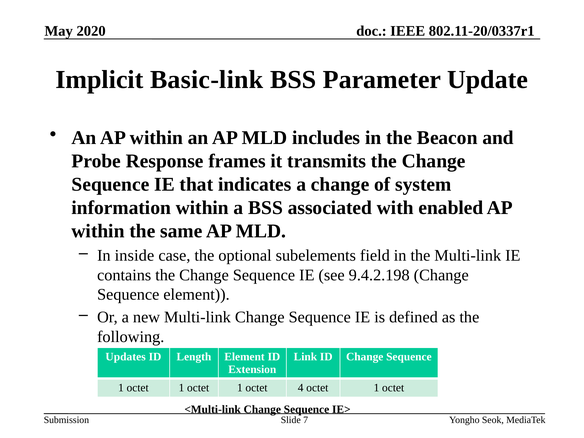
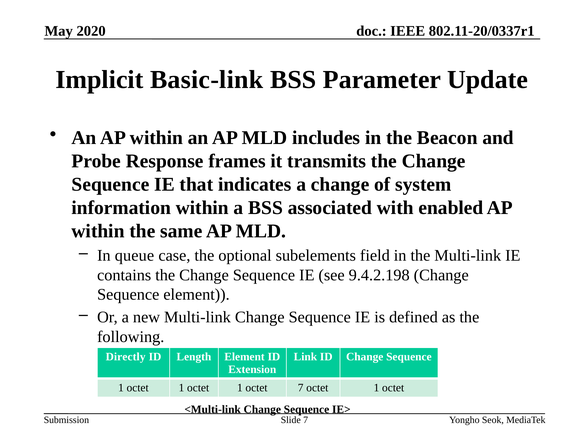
inside: inside -> queue
Updates: Updates -> Directly
octet 4: 4 -> 7
